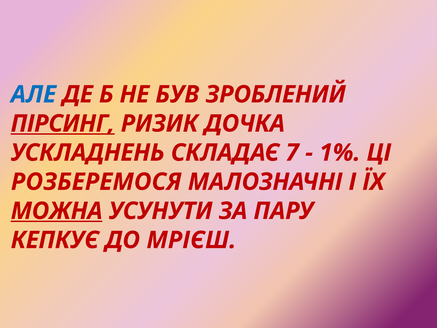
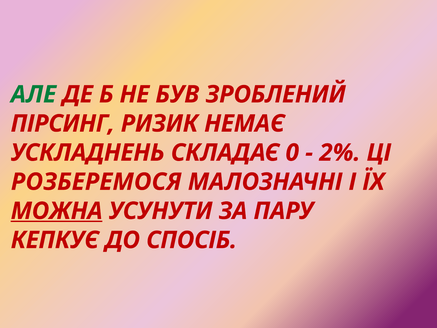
АЛЕ colour: blue -> green
ПІРСИНГ underline: present -> none
ДОЧКА: ДОЧКА -> НЕМАЄ
7: 7 -> 0
1%: 1% -> 2%
МРІЄШ: МРІЄШ -> СПОСІБ
